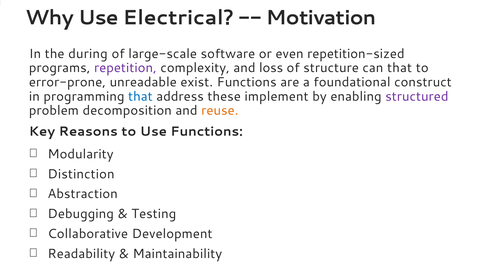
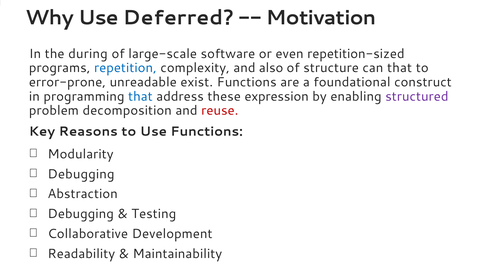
Electrical: Electrical -> Deferred
repetition colour: purple -> blue
loss: loss -> also
implement: implement -> expression
reuse colour: orange -> red
Distinction at (81, 174): Distinction -> Debugging
